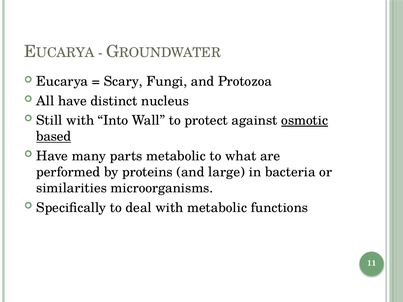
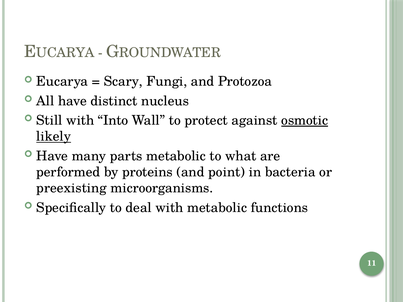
based: based -> likely
large: large -> point
similarities: similarities -> preexisting
